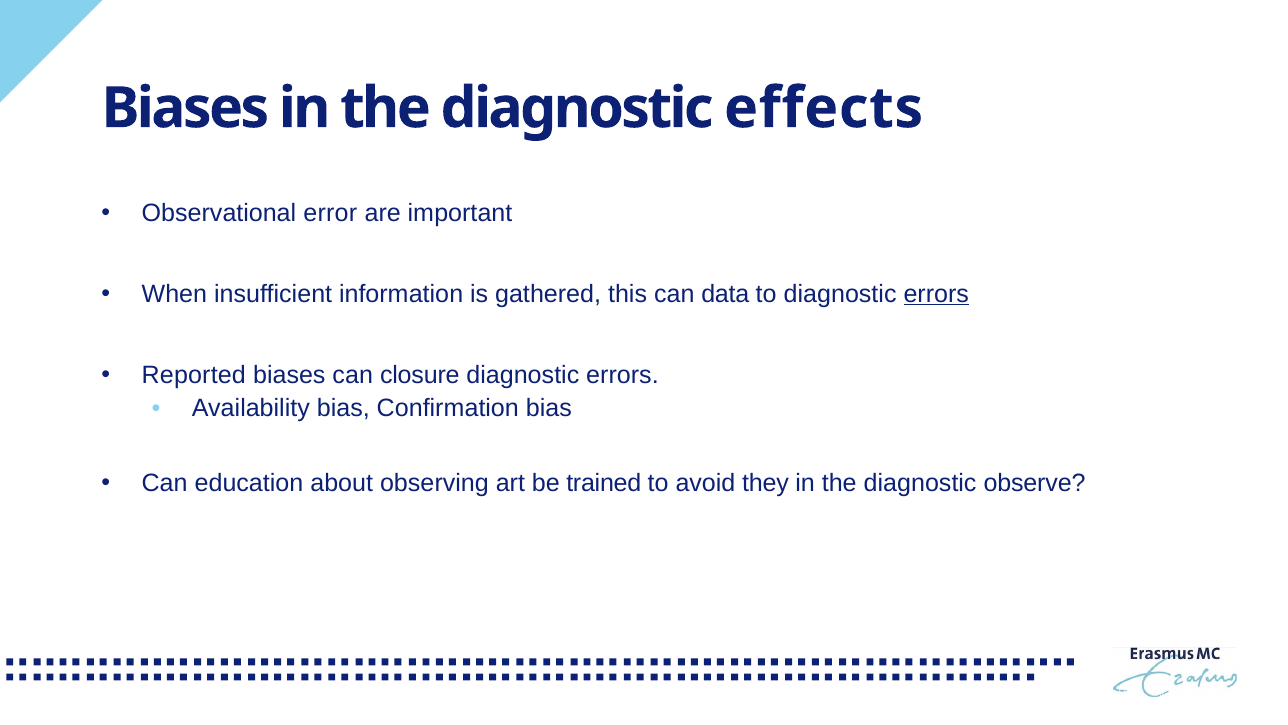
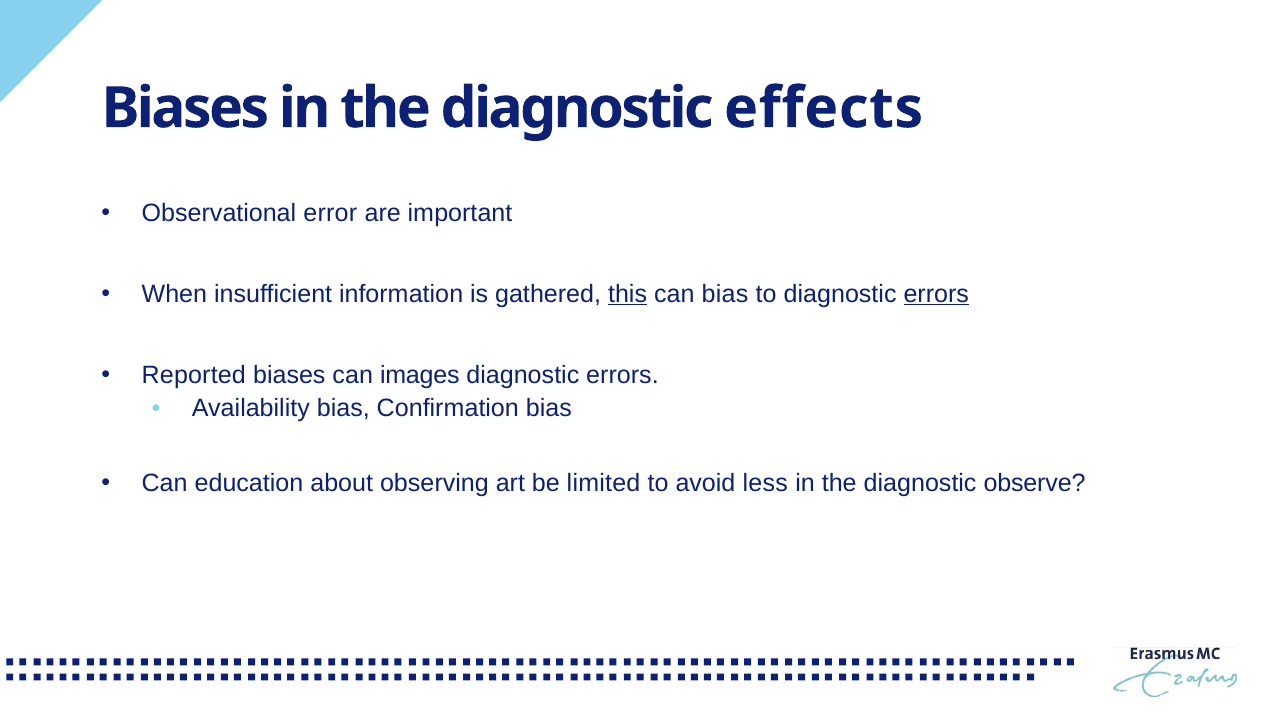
this underline: none -> present
can data: data -> bias
closure: closure -> images
trained: trained -> limited
they: they -> less
